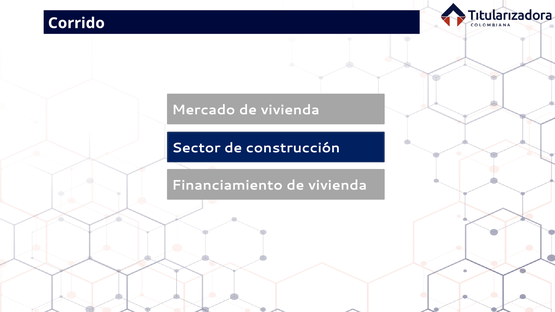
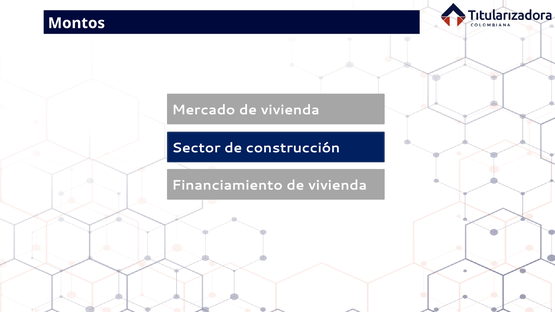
Corrido: Corrido -> Montos
